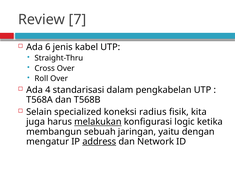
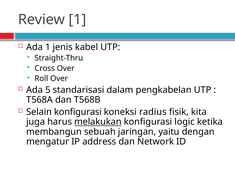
Review 7: 7 -> 1
Ada 6: 6 -> 1
4: 4 -> 5
Selain specialized: specialized -> konfigurasi
address underline: present -> none
